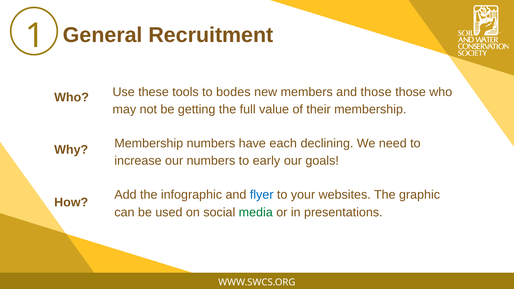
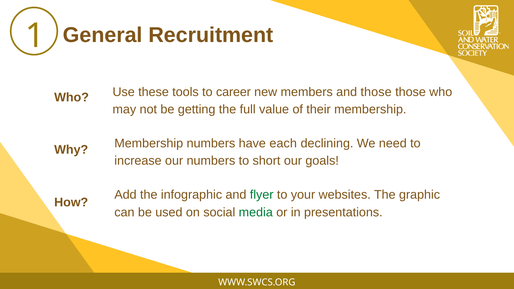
bodes: bodes -> career
early: early -> short
flyer colour: blue -> green
